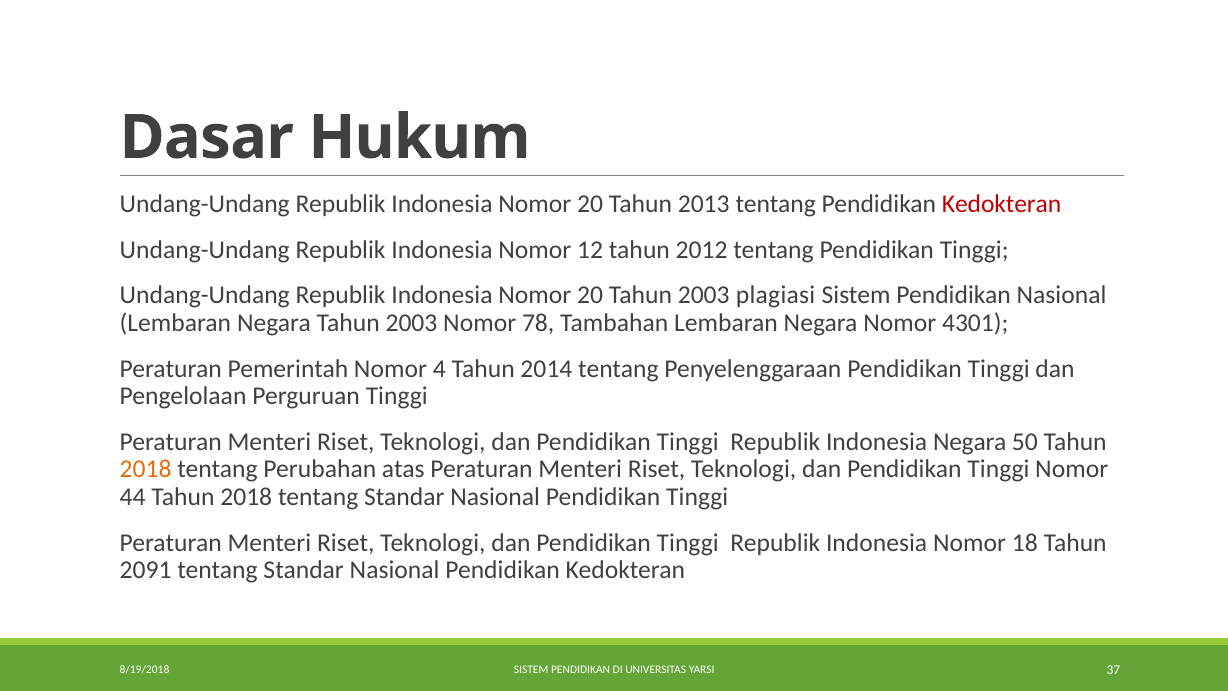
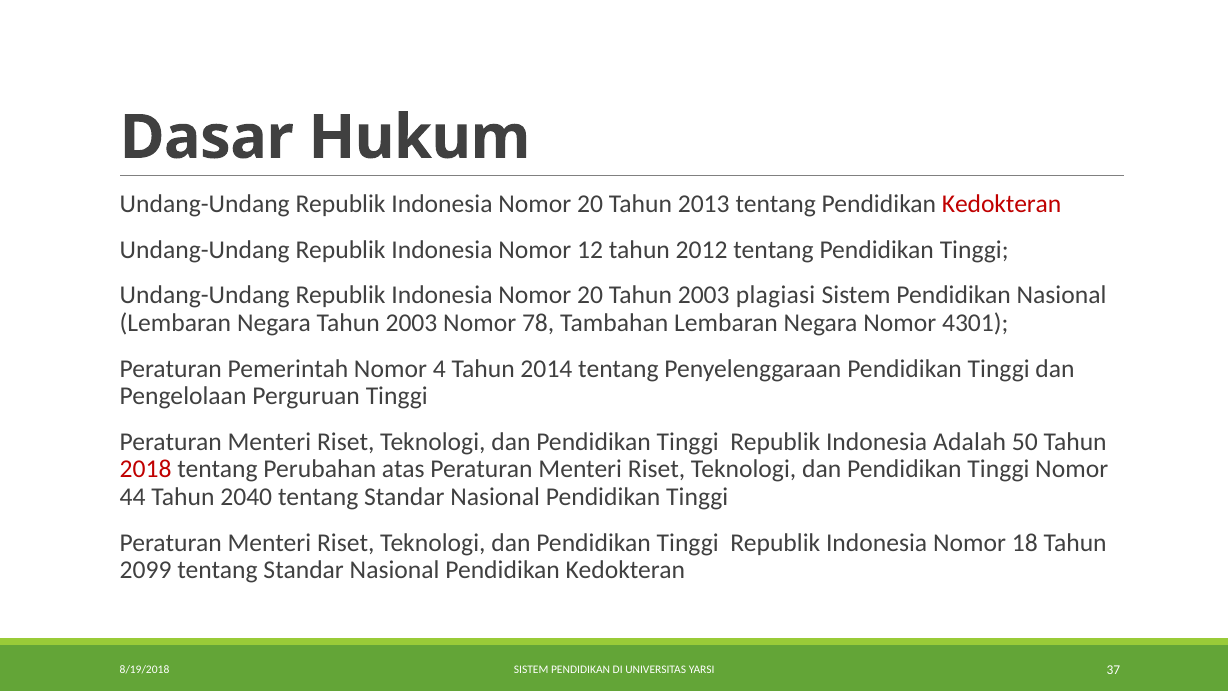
Indonesia Negara: Negara -> Adalah
2018 at (146, 469) colour: orange -> red
44 Tahun 2018: 2018 -> 2040
2091: 2091 -> 2099
